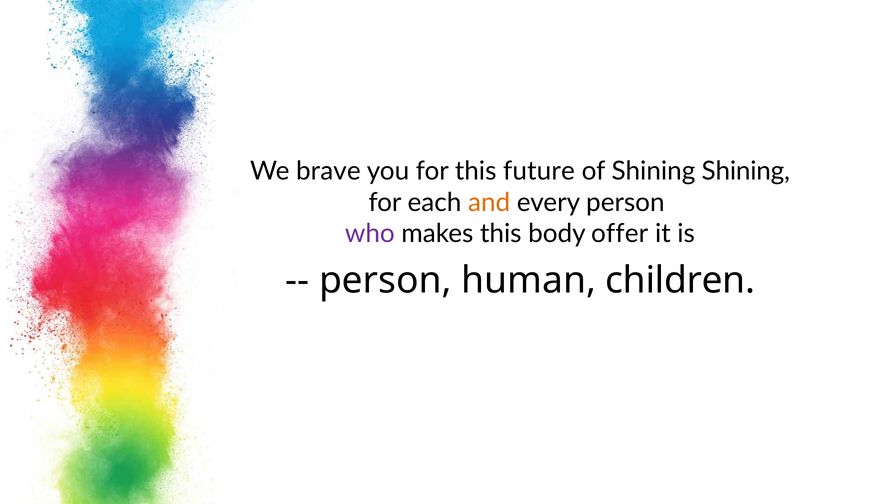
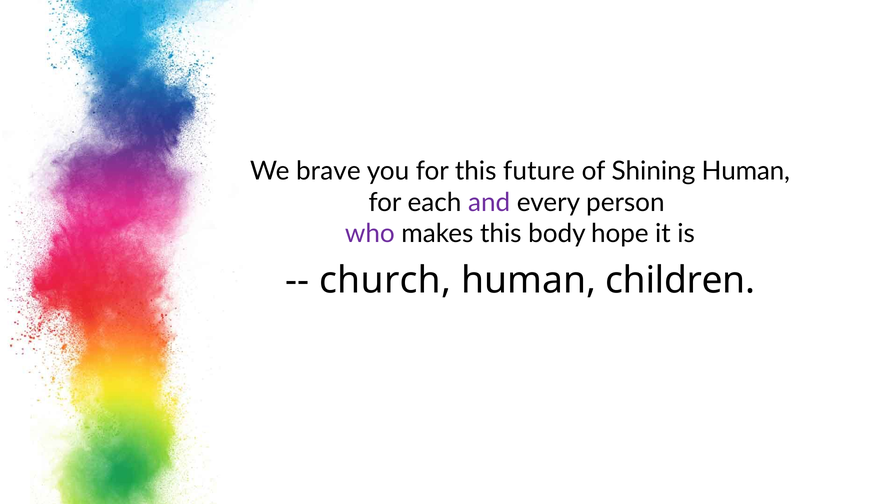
Shining Shining: Shining -> Human
and colour: orange -> purple
offer: offer -> hope
person at (385, 280): person -> church
